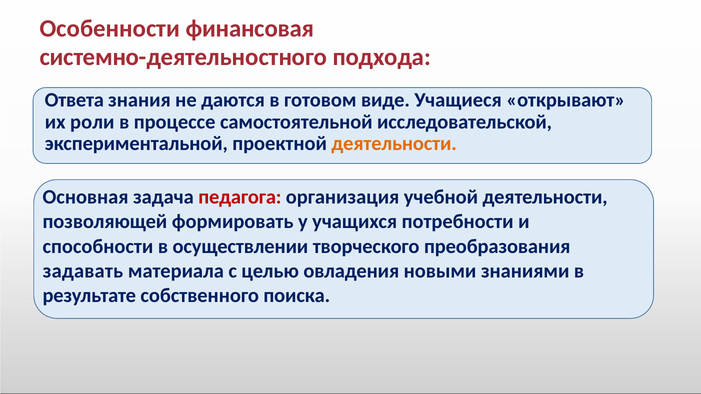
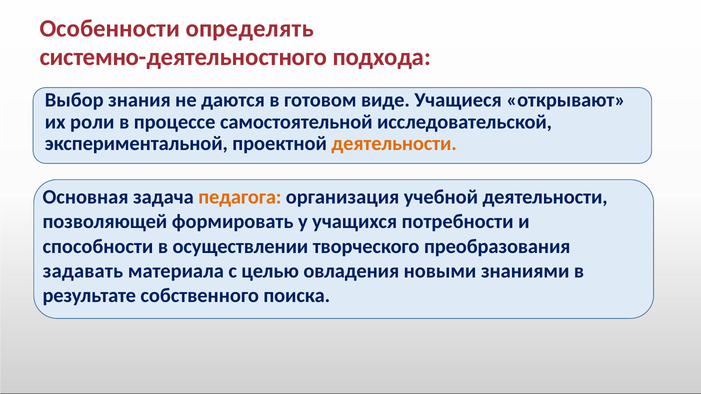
финансовая: финансовая -> определять
Ответа: Ответа -> Выбор
педагога colour: red -> orange
